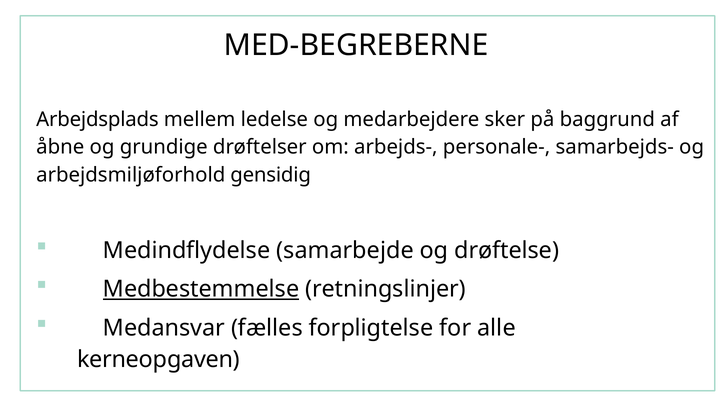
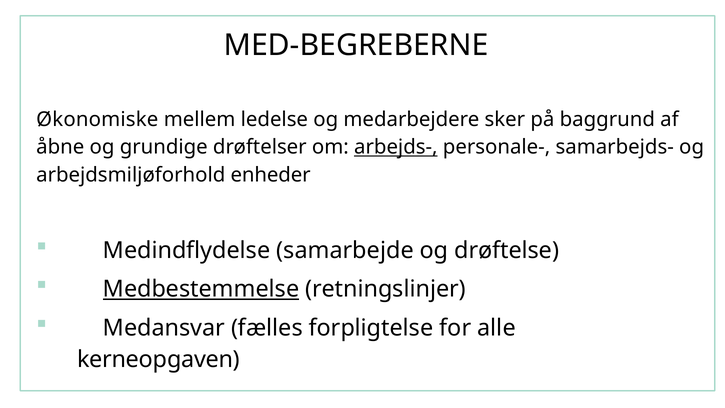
Arbejdsplads: Arbejdsplads -> Økonomiske
arbejds- underline: none -> present
gensidig: gensidig -> enheder
